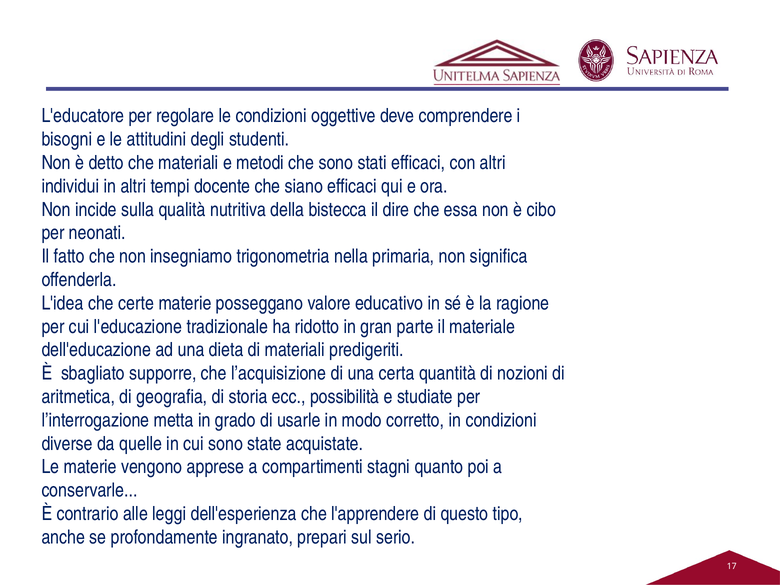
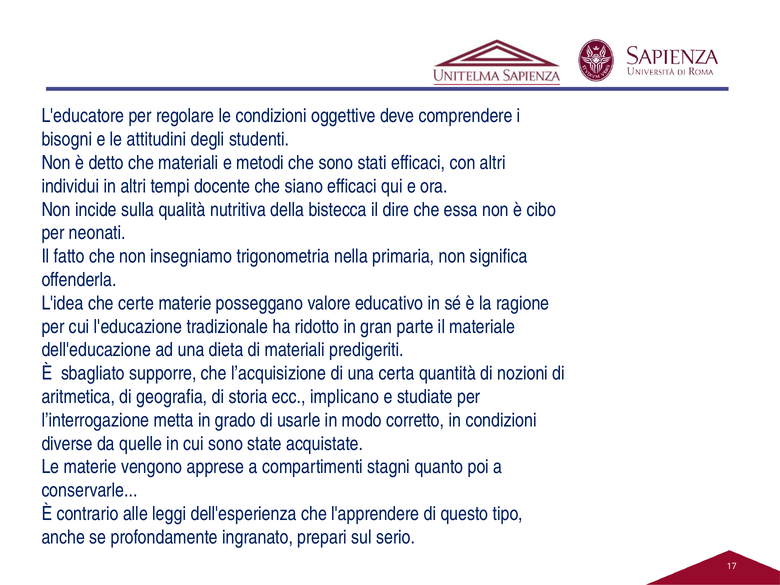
possibilità: possibilità -> implicano
